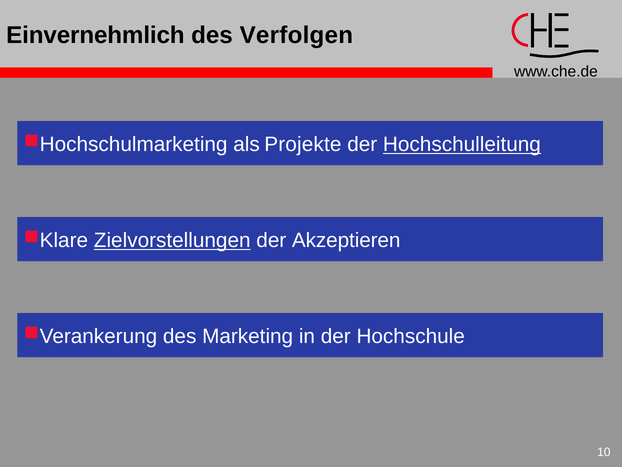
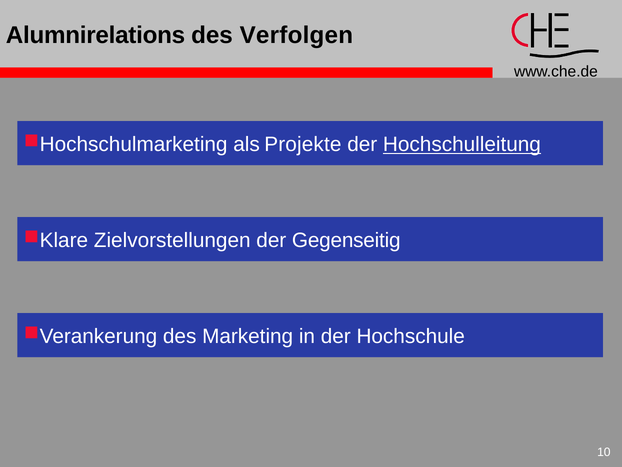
Einvernehmlich: Einvernehmlich -> Alumnirelations
Zielvorstellungen underline: present -> none
Akzeptieren: Akzeptieren -> Gegenseitig
